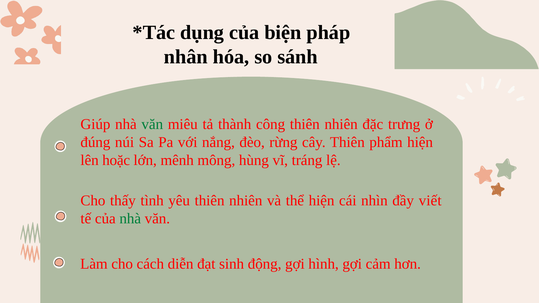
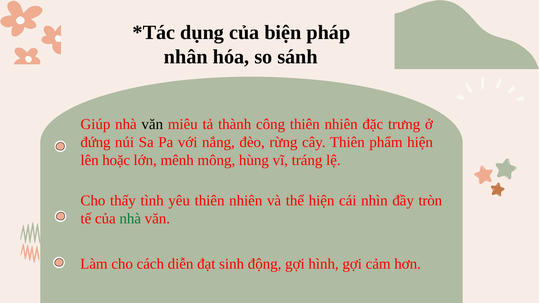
văn at (152, 124) colour: green -> black
đúng: đúng -> đứng
viết: viết -> tròn
